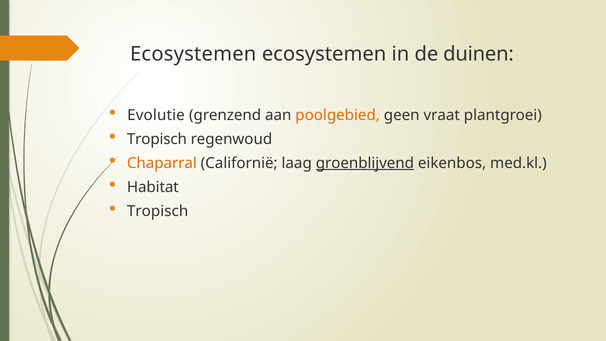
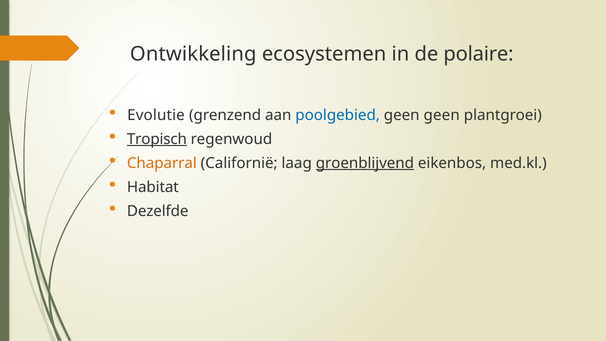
Ecosystemen at (193, 54): Ecosystemen -> Ontwikkeling
duinen: duinen -> polaire
poolgebied colour: orange -> blue
geen vraat: vraat -> geen
Tropisch at (157, 139) underline: none -> present
Tropisch at (158, 211): Tropisch -> Dezelfde
